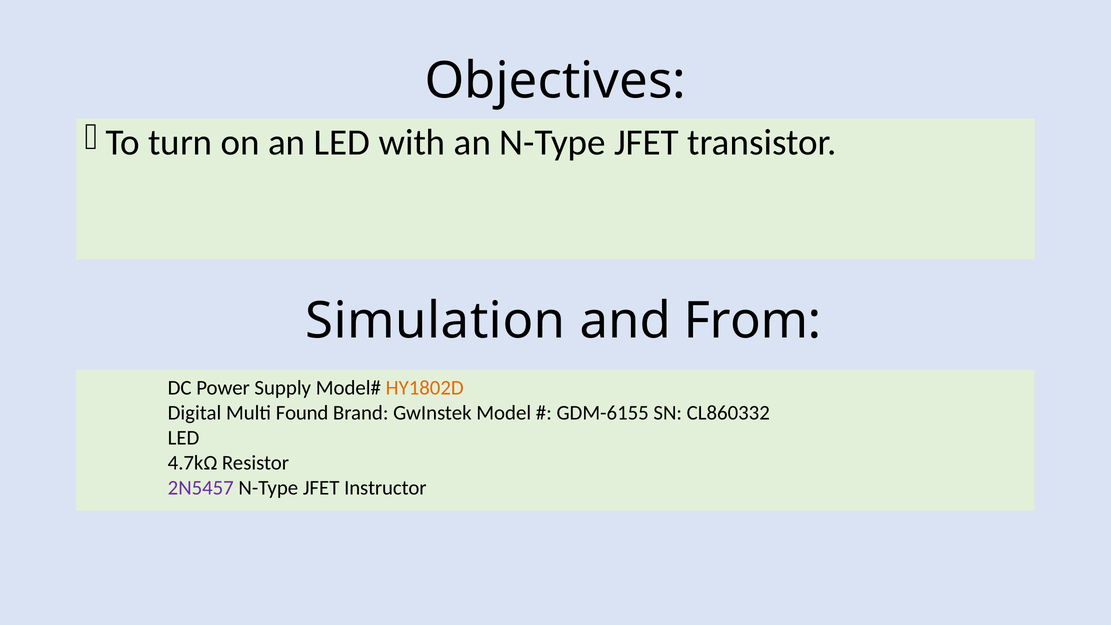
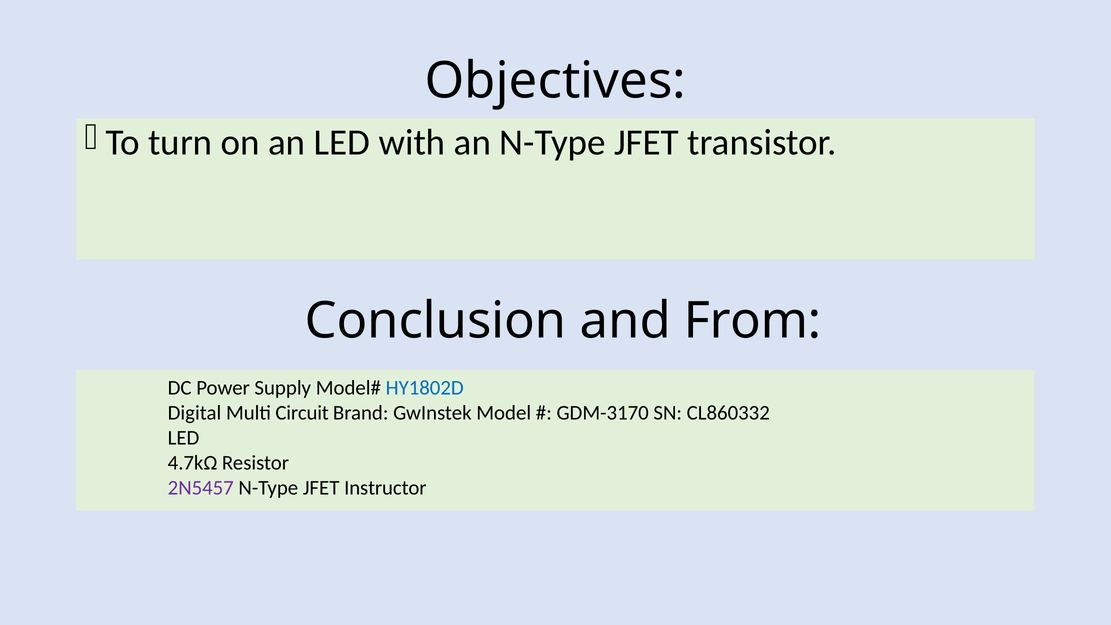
Simulation: Simulation -> Conclusion
HY1802D colour: orange -> blue
Found: Found -> Circuit
GDM-6155: GDM-6155 -> GDM-3170
